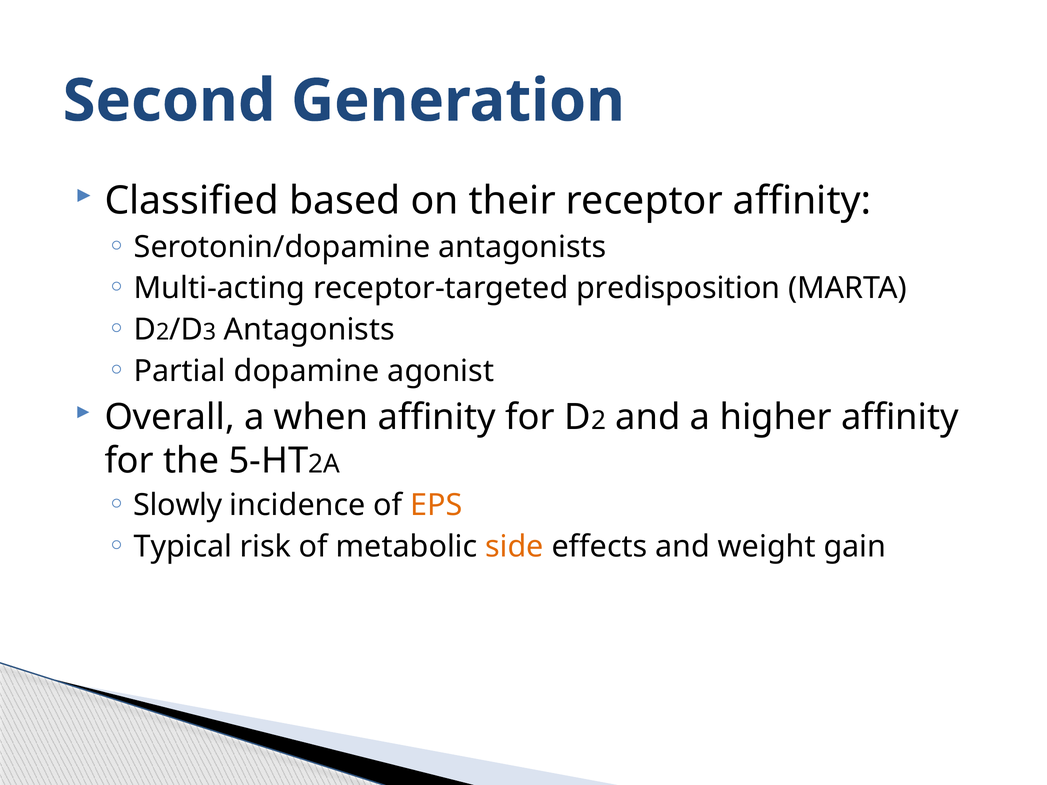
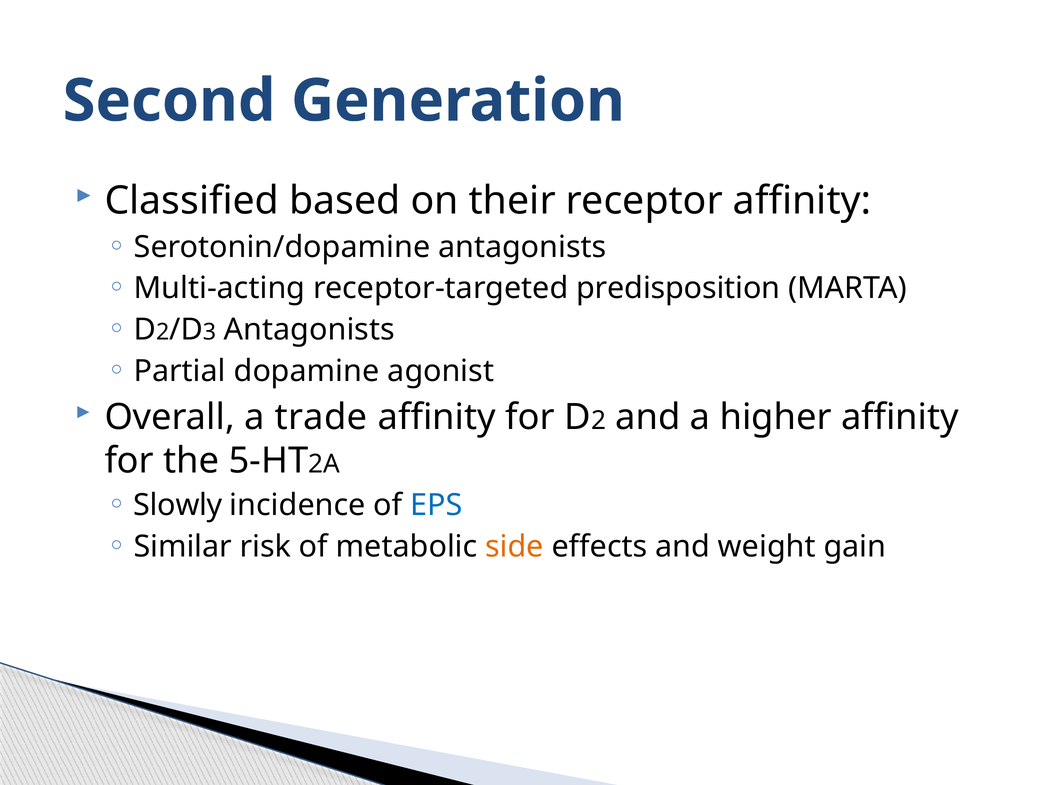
when: when -> trade
EPS colour: orange -> blue
Typical: Typical -> Similar
